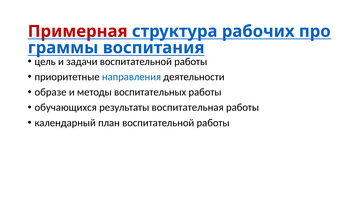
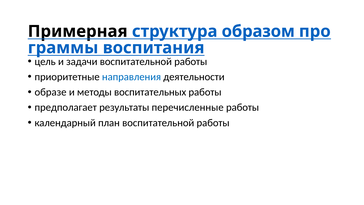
Примерная colour: red -> black
рабочих: рабочих -> образом
обучающихся: обучающихся -> предполагает
воспитательная: воспитательная -> перечисленные
